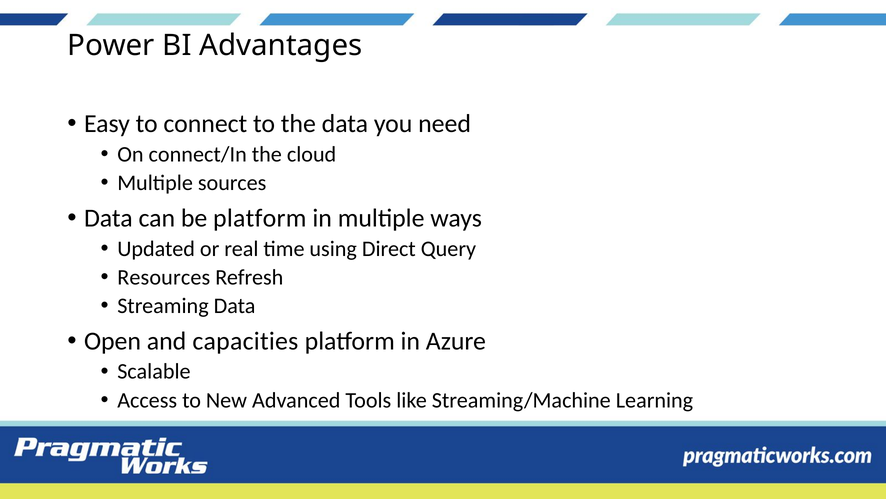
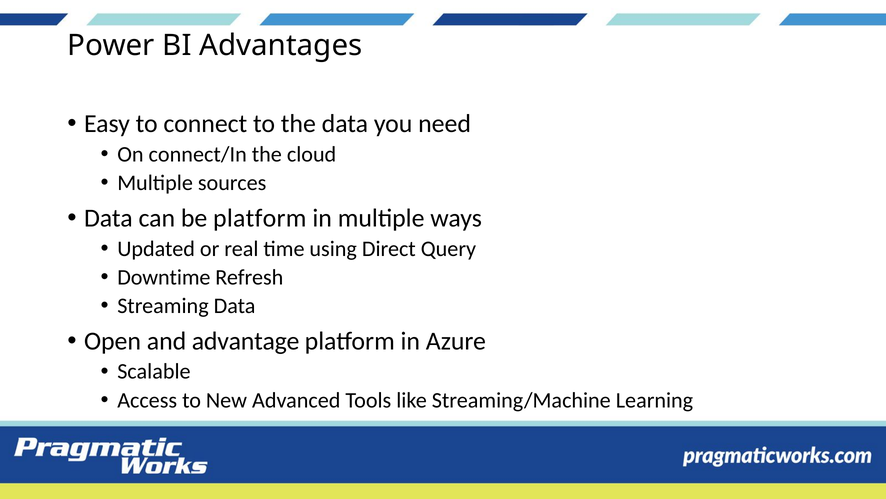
Resources: Resources -> Downtime
capacities: capacities -> advantage
